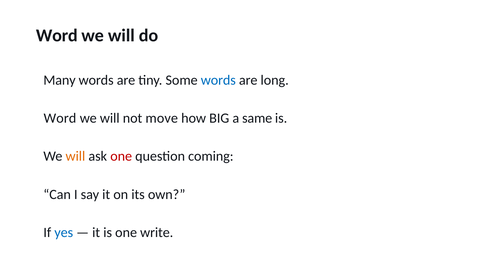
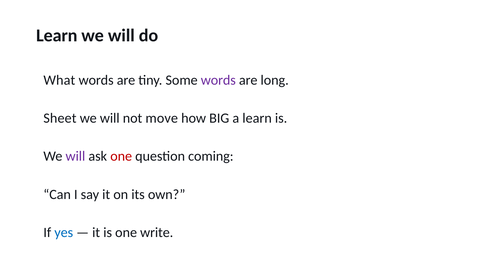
Word at (57, 36): Word -> Learn
Many: Many -> What
words at (218, 80) colour: blue -> purple
Word at (60, 118): Word -> Sheet
a same: same -> learn
will at (75, 156) colour: orange -> purple
